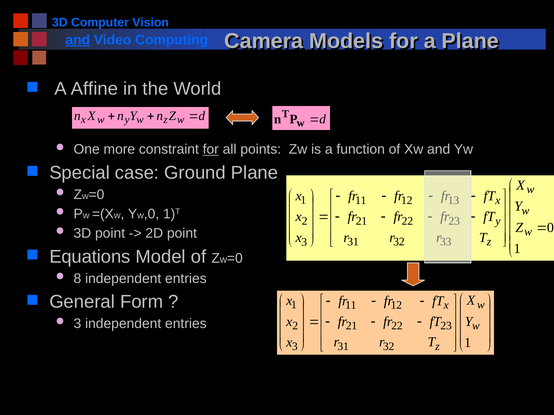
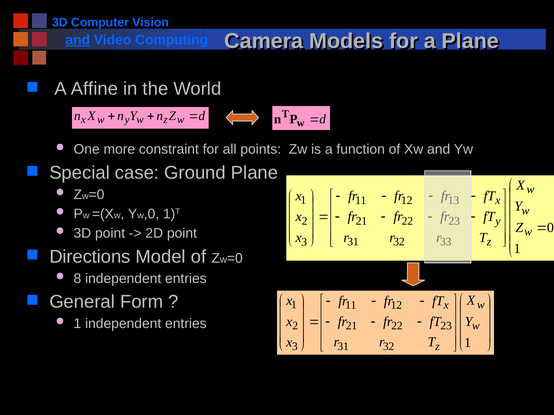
for at (211, 150) underline: present -> none
Equations: Equations -> Directions
3 at (77, 324): 3 -> 1
